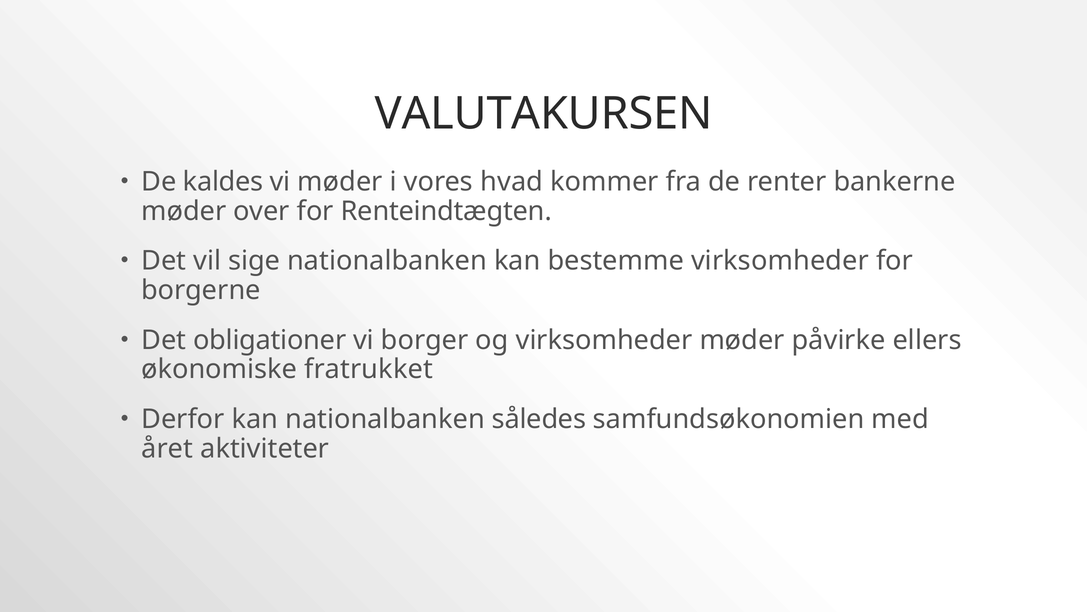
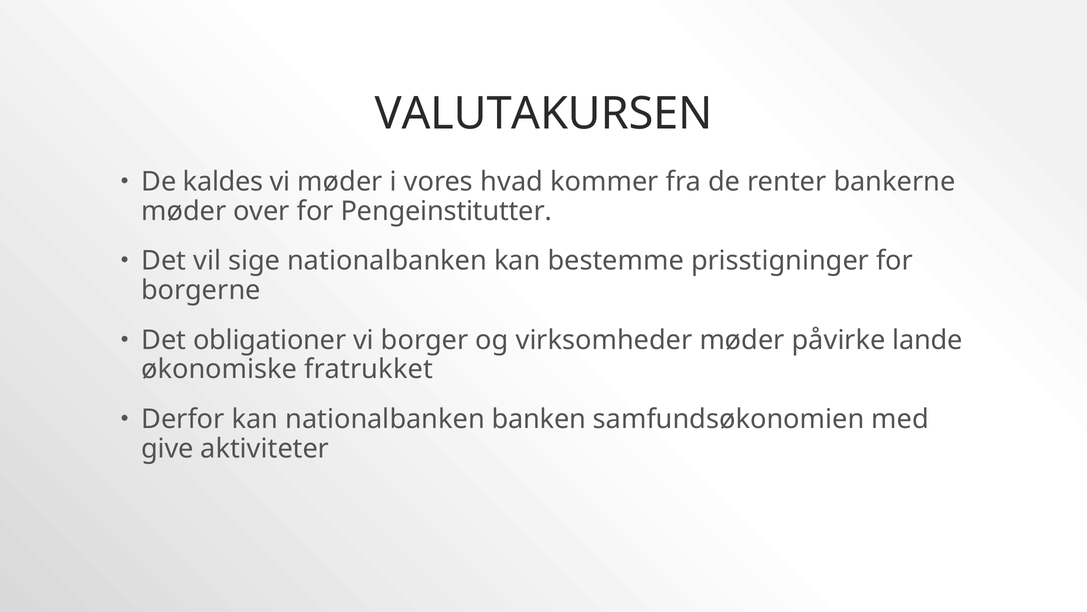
Renteindtægten: Renteindtægten -> Pengeinstitutter
bestemme virksomheder: virksomheder -> prisstigninger
ellers: ellers -> lande
således: således -> banken
året: året -> give
